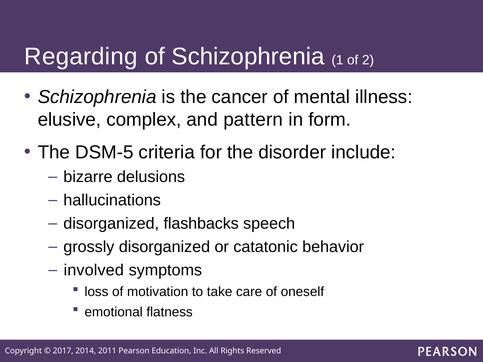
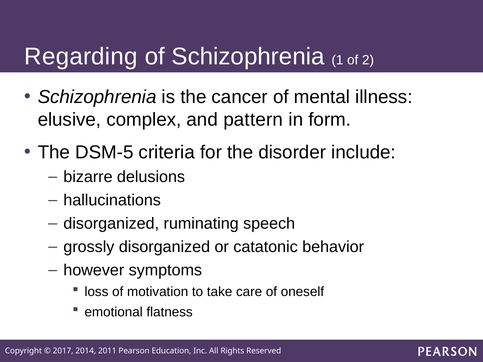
flashbacks: flashbacks -> ruminating
involved: involved -> however
